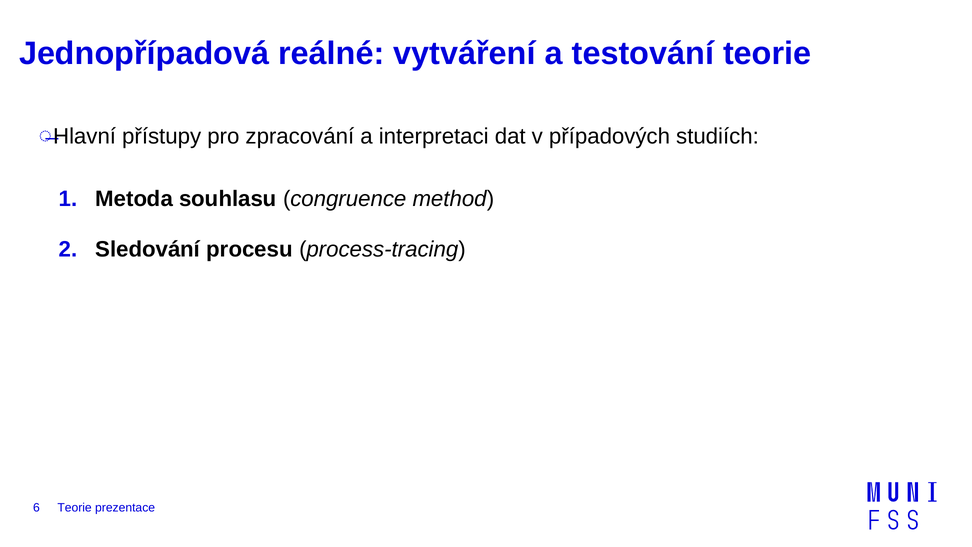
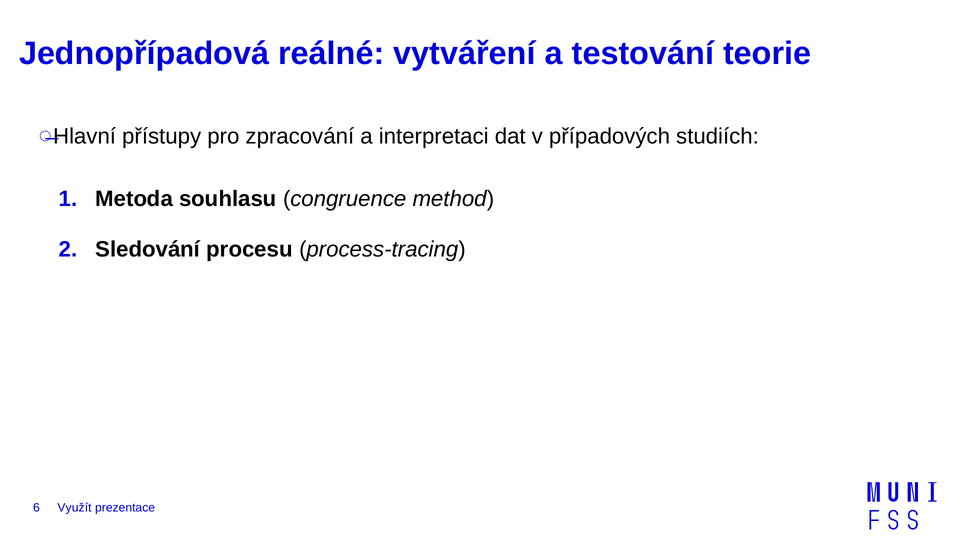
Teorie at (75, 507): Teorie -> Využít
